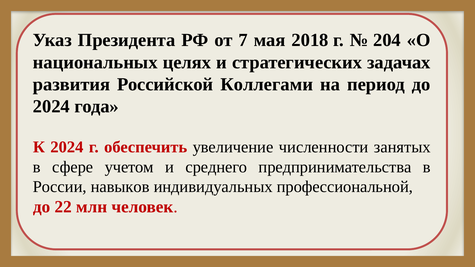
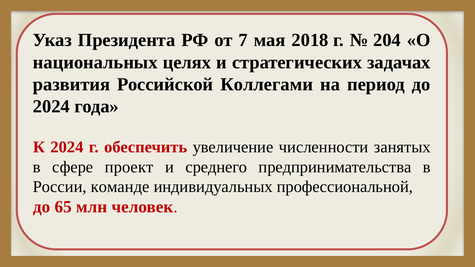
учетом: учетом -> проект
навыков: навыков -> команде
22: 22 -> 65
